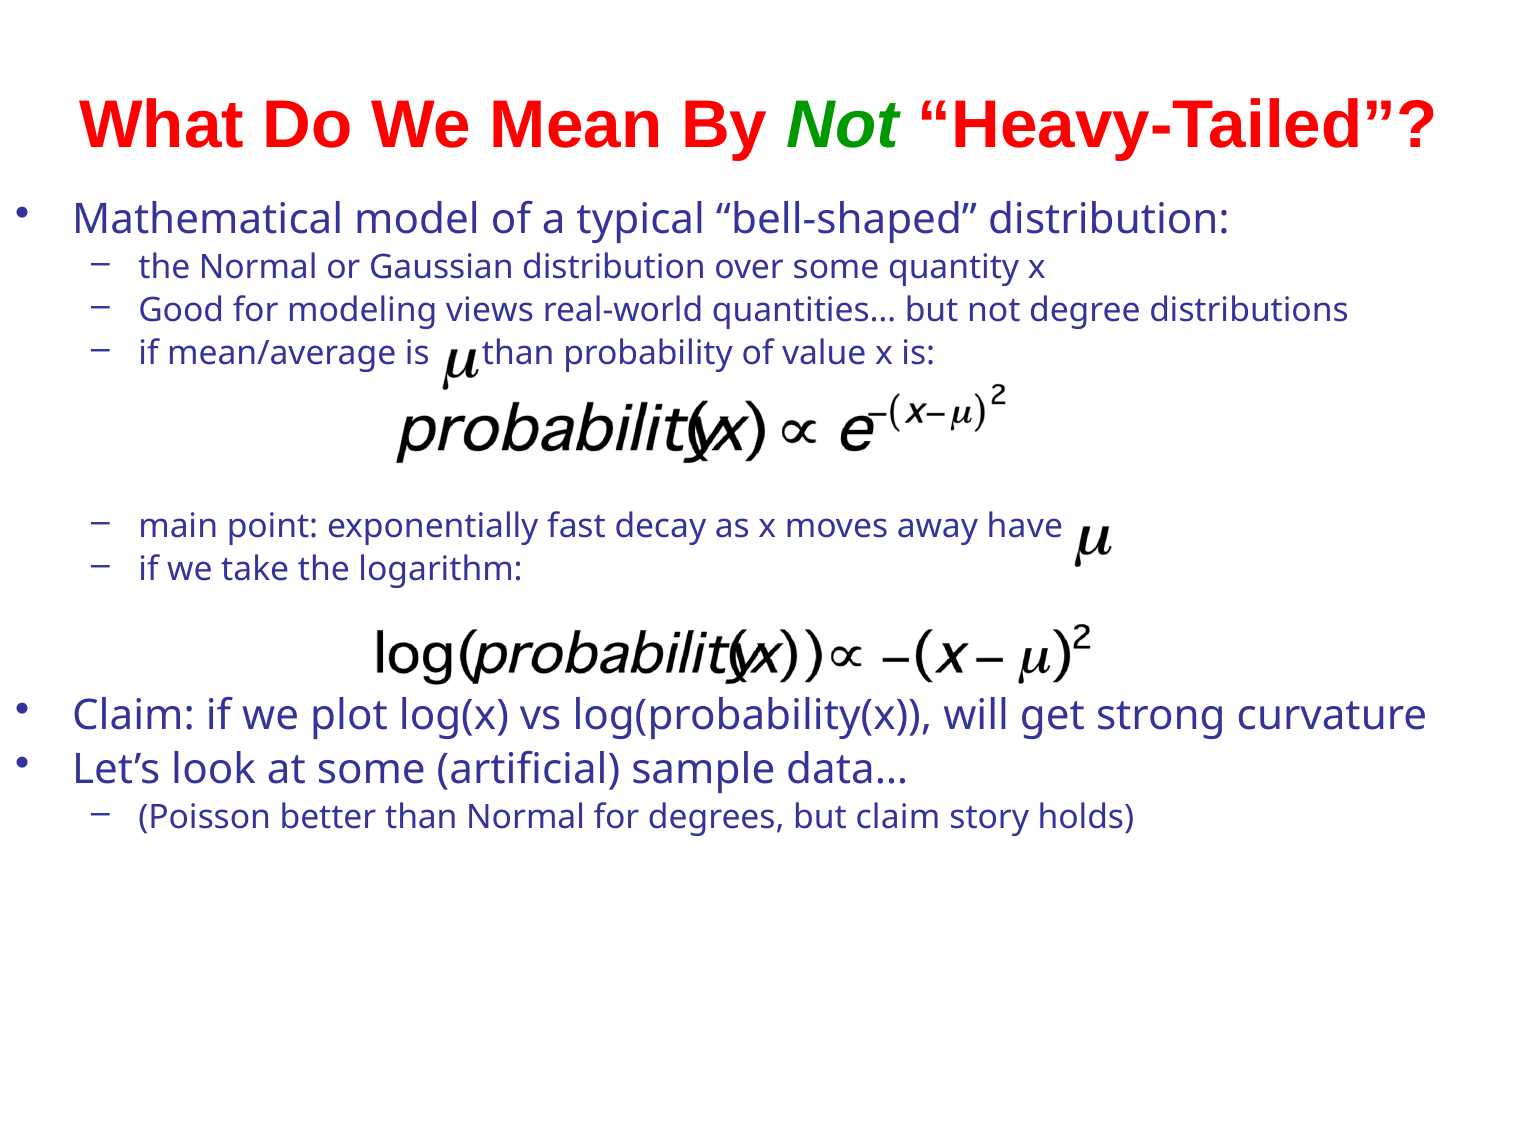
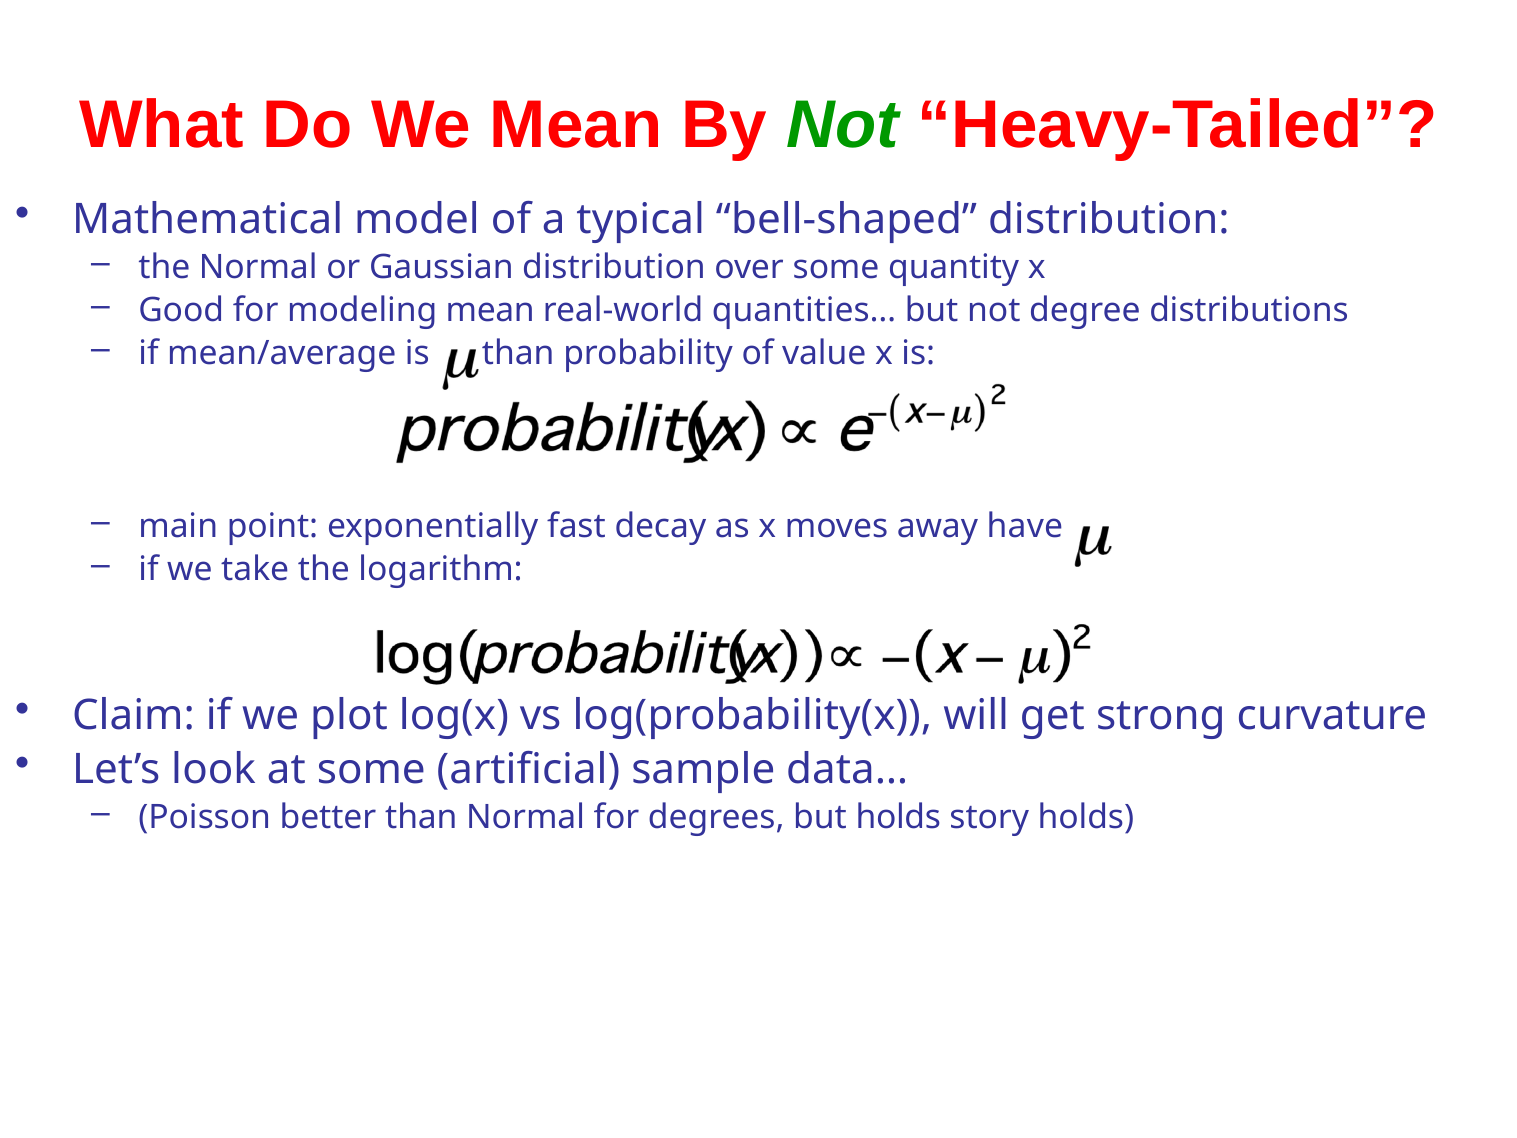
modeling views: views -> mean
but claim: claim -> holds
